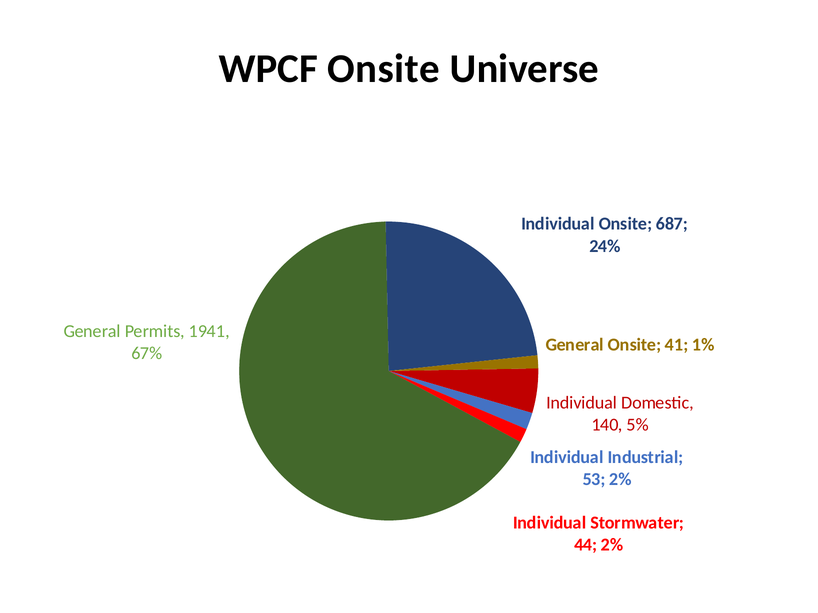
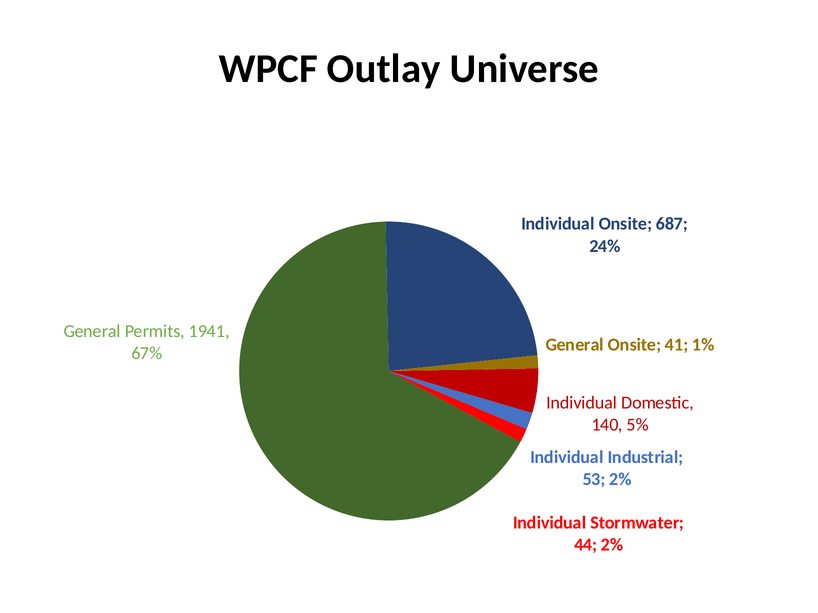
WPCF Onsite: Onsite -> Outlay
